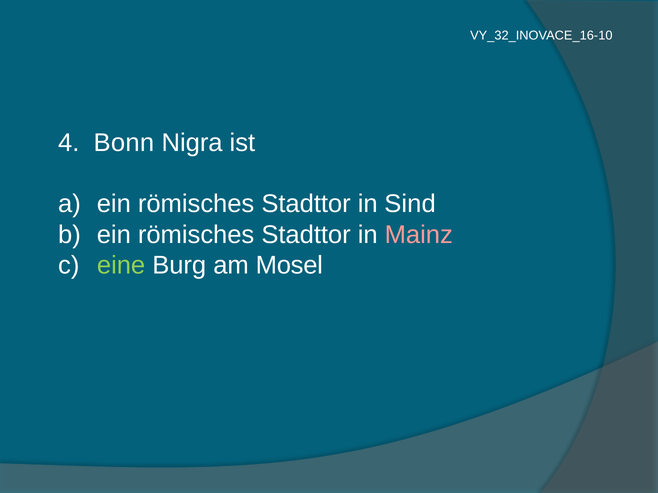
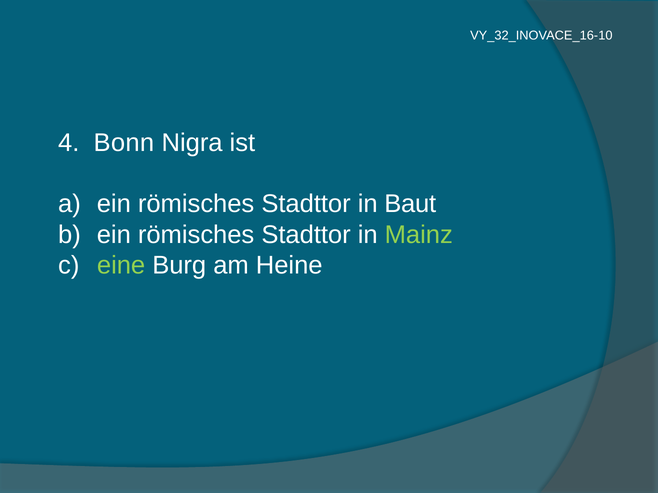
Sind: Sind -> Baut
Mainz colour: pink -> light green
Mosel: Mosel -> Heine
